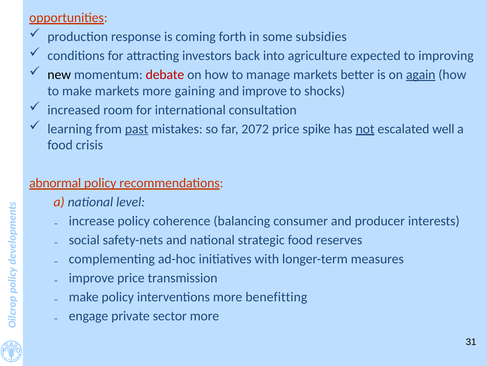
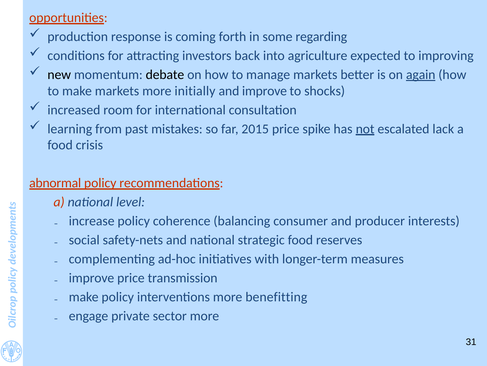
subsidies: subsidies -> regarding
debate colour: red -> black
gaining: gaining -> initially
past underline: present -> none
2072: 2072 -> 2015
well: well -> lack
